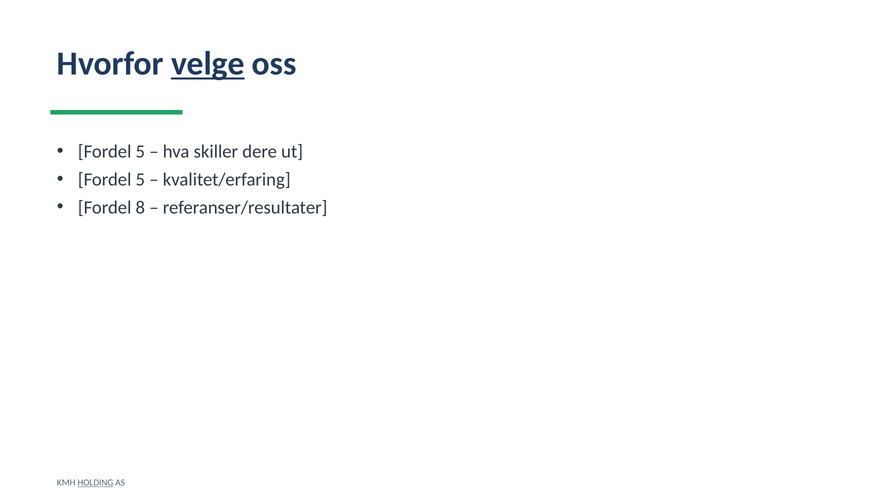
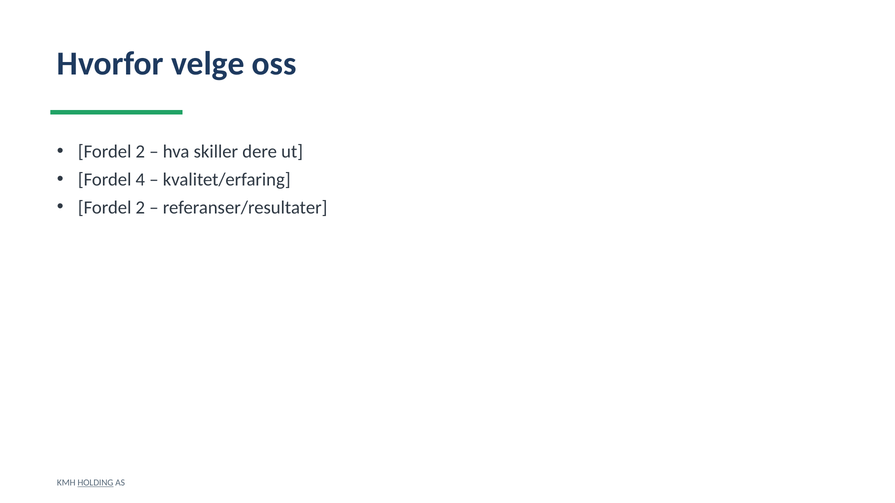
velge underline: present -> none
5 at (140, 152): 5 -> 2
5 at (140, 180): 5 -> 4
8 at (140, 208): 8 -> 2
